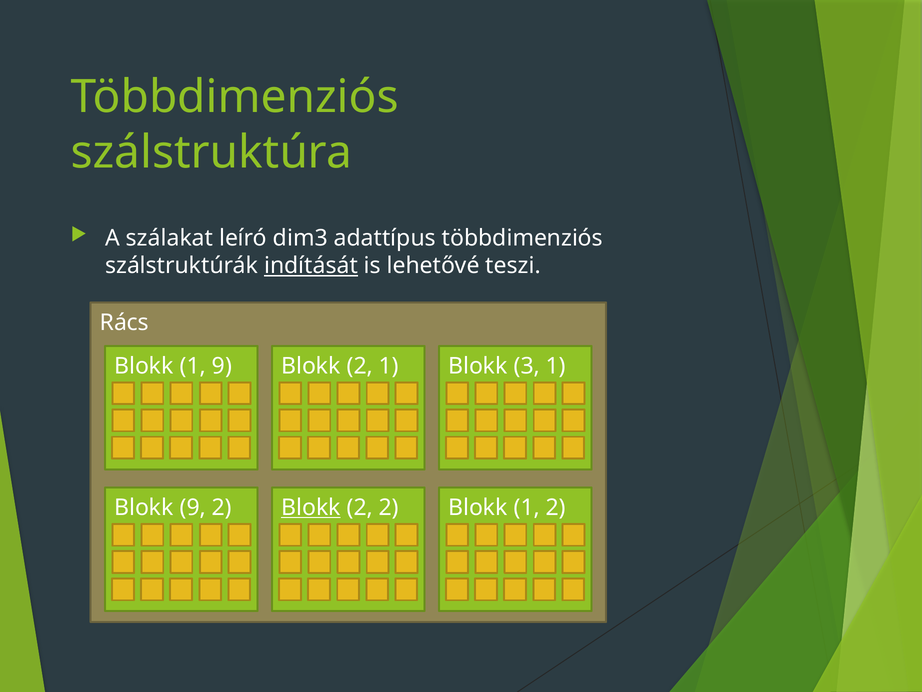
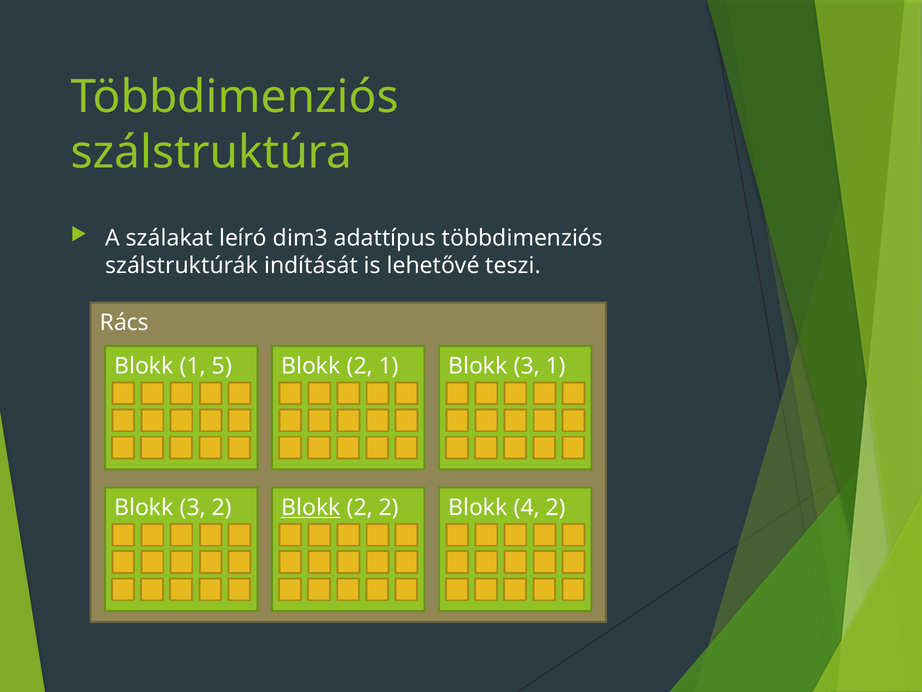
indítását underline: present -> none
1 9: 9 -> 5
9 at (193, 507): 9 -> 3
1 at (527, 507): 1 -> 4
